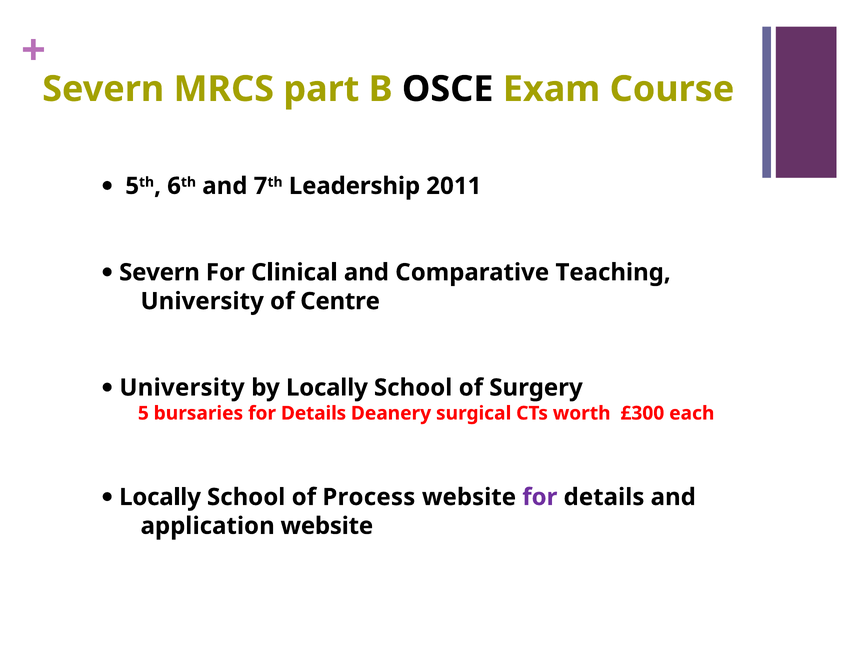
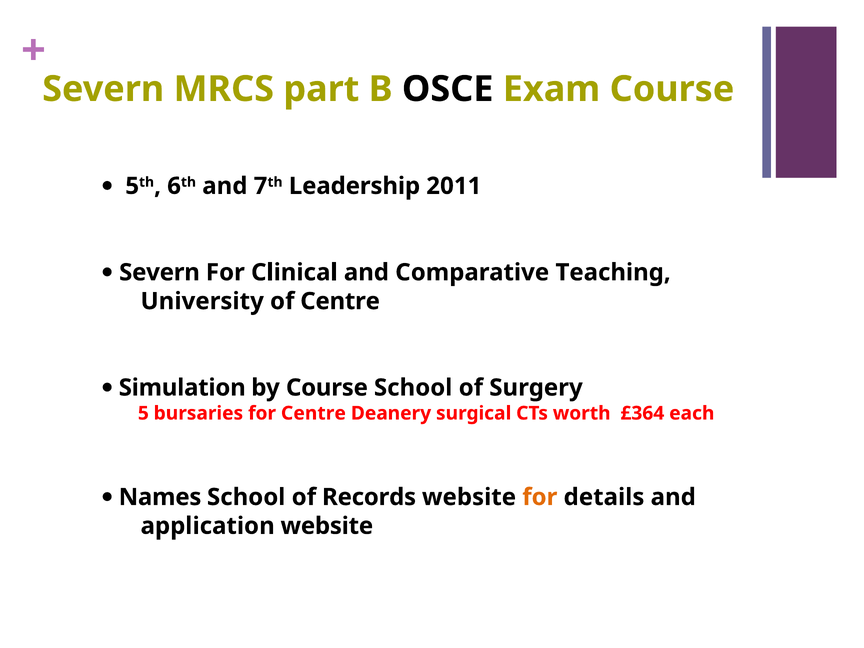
University at (182, 388): University -> Simulation
by Locally: Locally -> Course
bursaries for Details: Details -> Centre
£300: £300 -> £364
Locally at (160, 497): Locally -> Names
Process: Process -> Records
for at (540, 497) colour: purple -> orange
